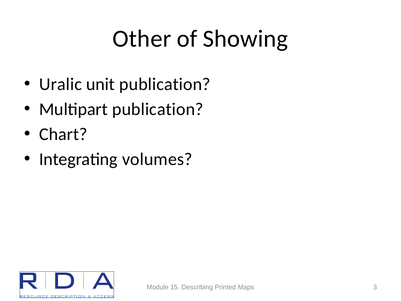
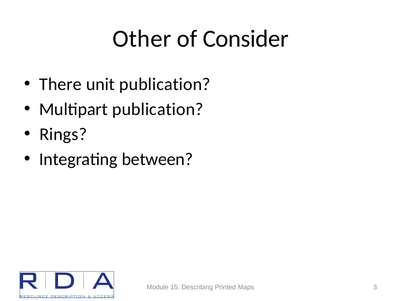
Showing: Showing -> Consider
Uralic: Uralic -> There
Chart: Chart -> Rings
volumes: volumes -> between
